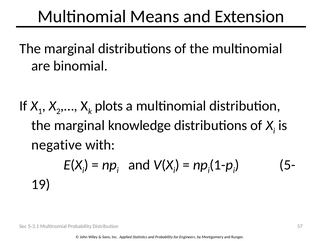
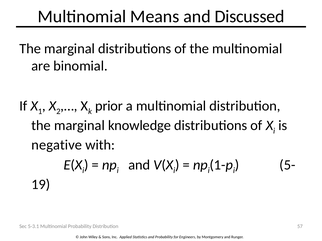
Extension: Extension -> Discussed
plots: plots -> prior
